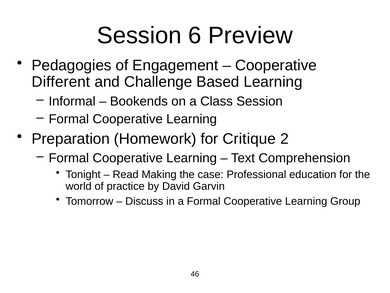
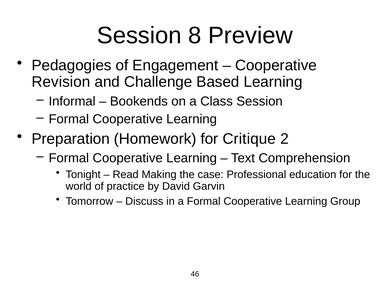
6: 6 -> 8
Different: Different -> Revision
